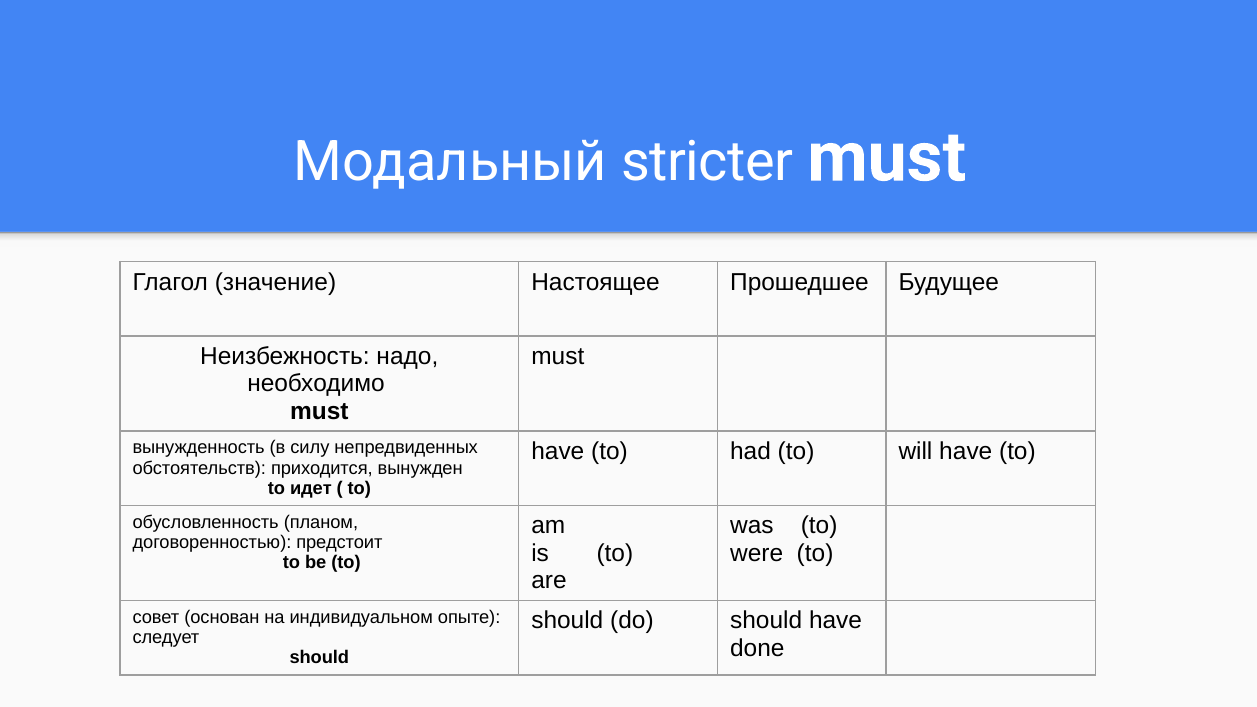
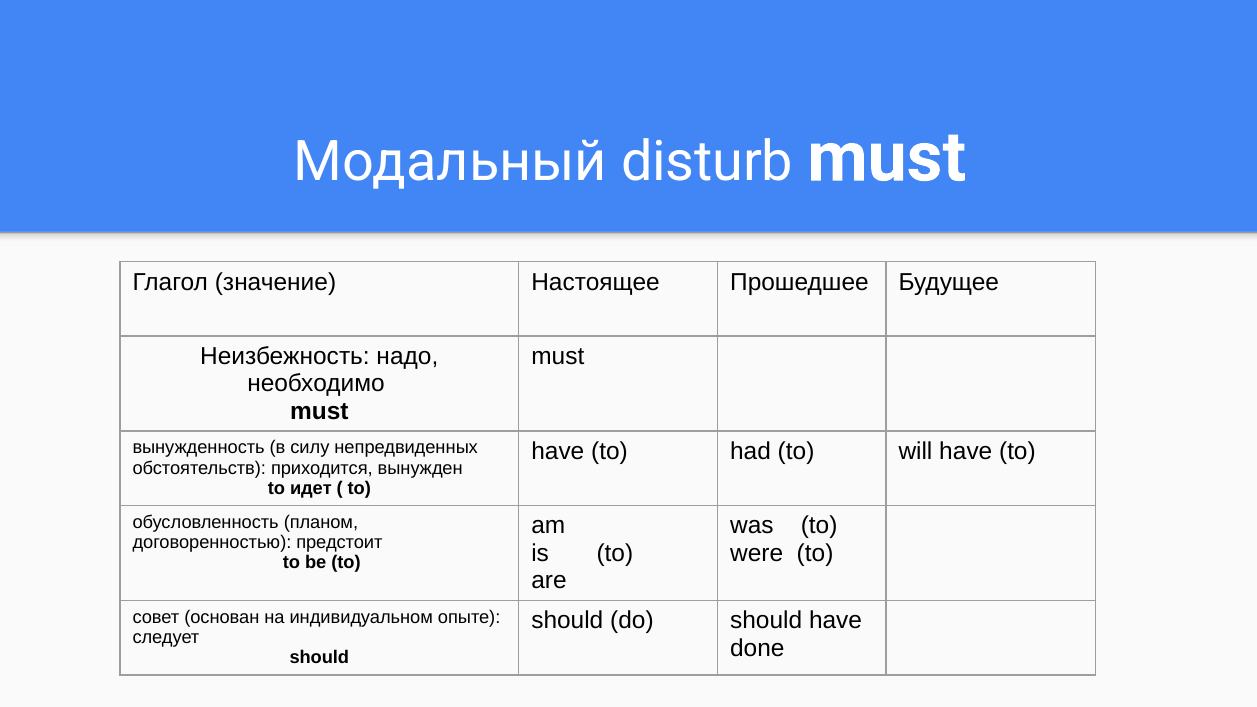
stricter: stricter -> disturb
